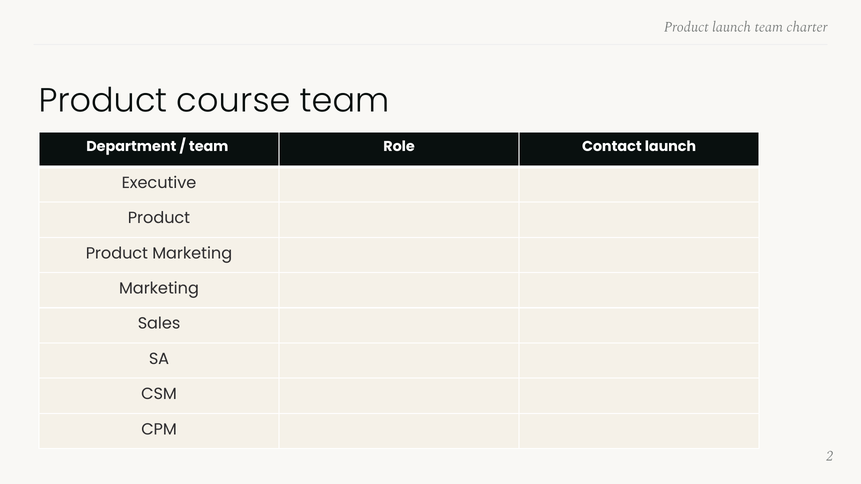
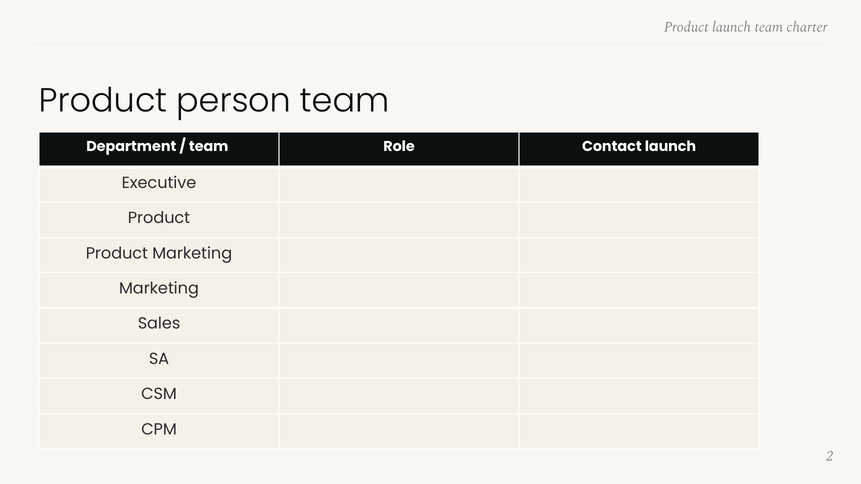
course: course -> person
